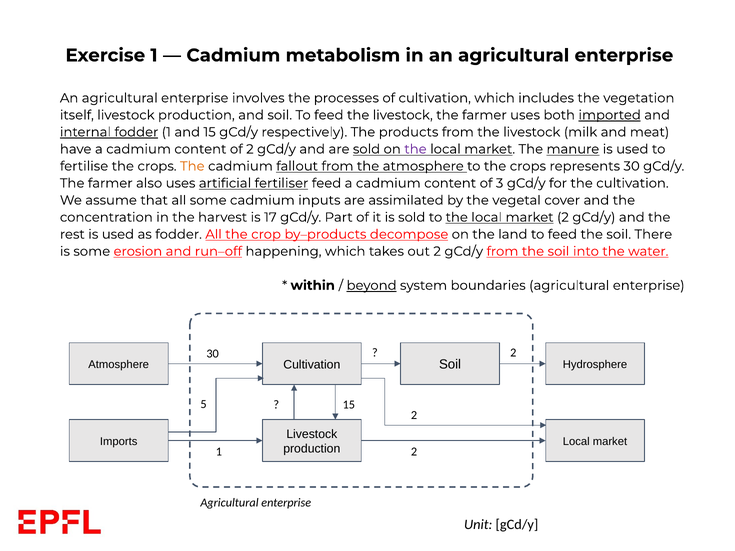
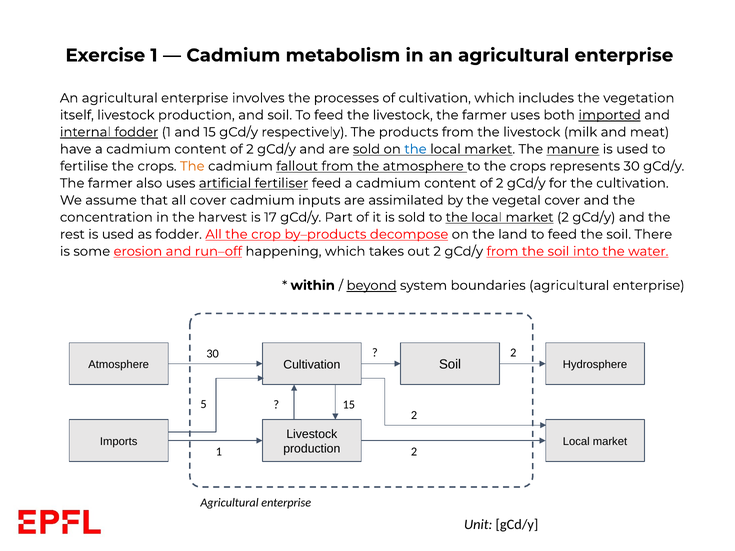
the at (416, 149) colour: purple -> blue
3 at (500, 183): 3 -> 2
all some: some -> cover
